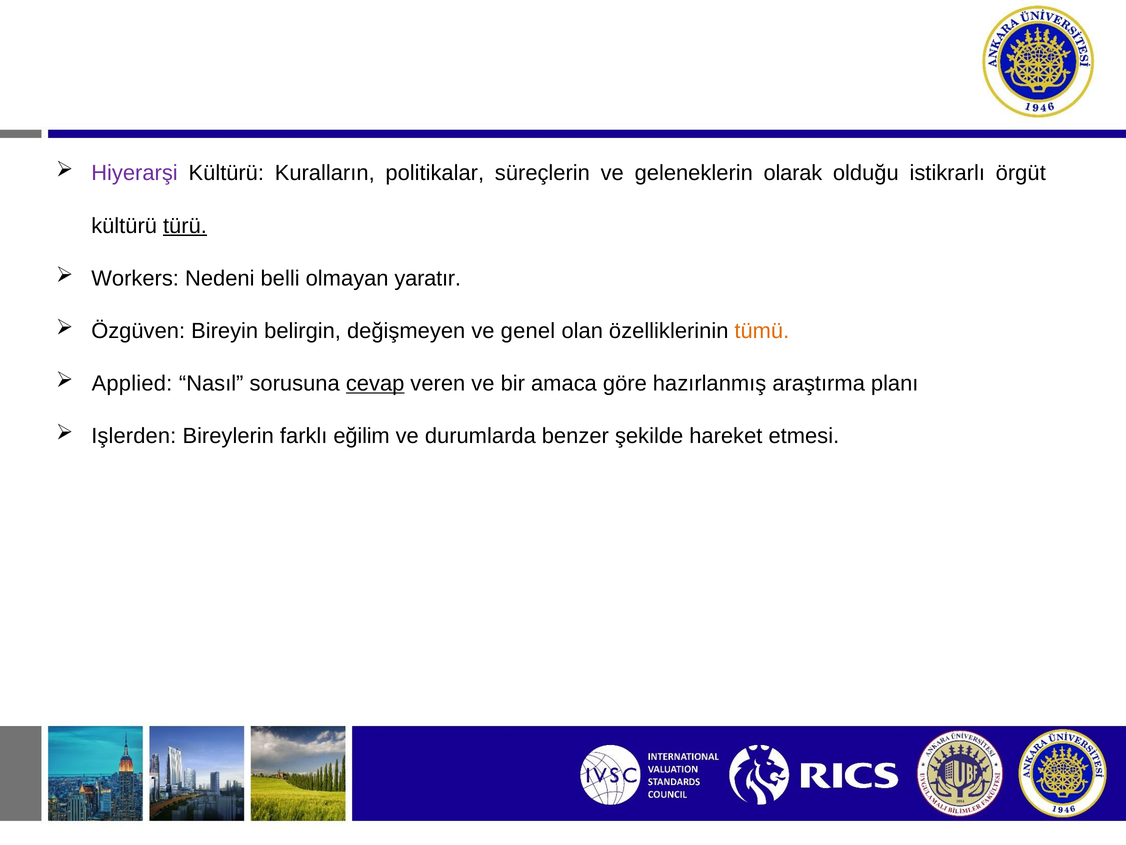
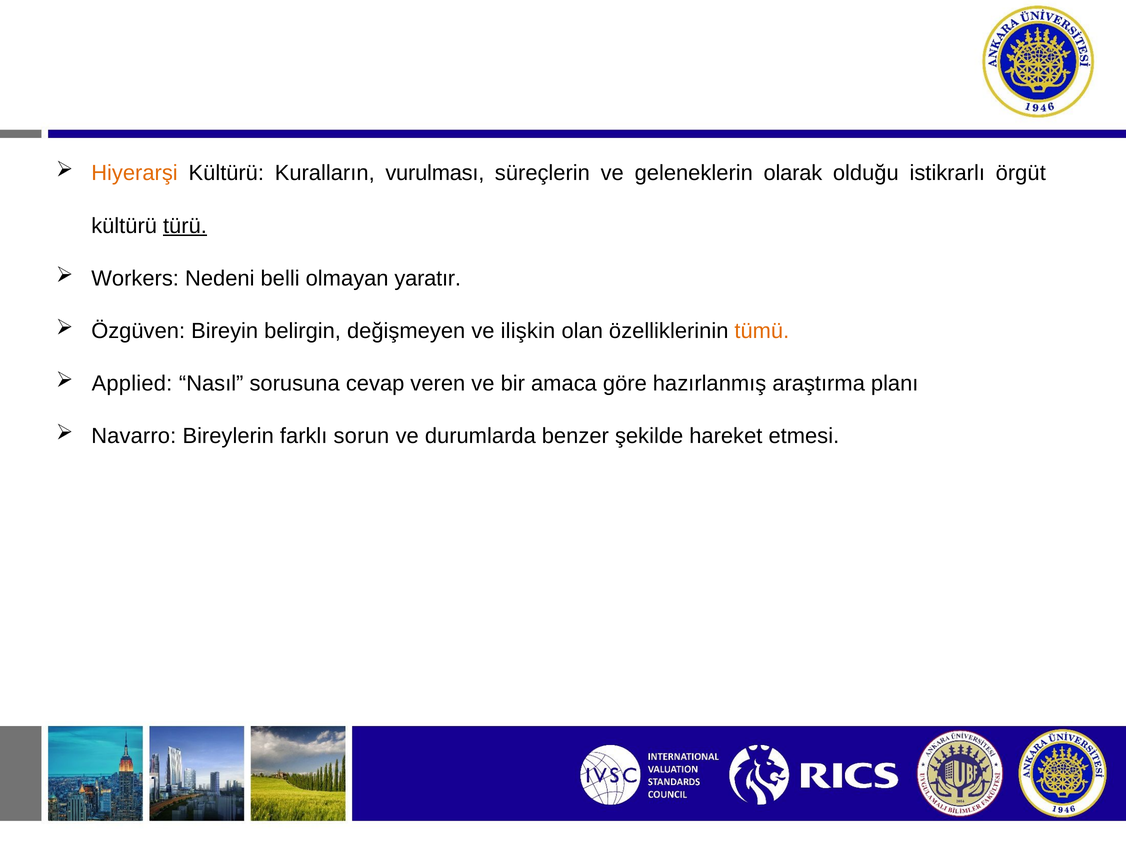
Hiyerarşi colour: purple -> orange
politikalar: politikalar -> vurulması
genel: genel -> ilişkin
cevap underline: present -> none
Işlerden: Işlerden -> Navarro
eğilim: eğilim -> sorun
